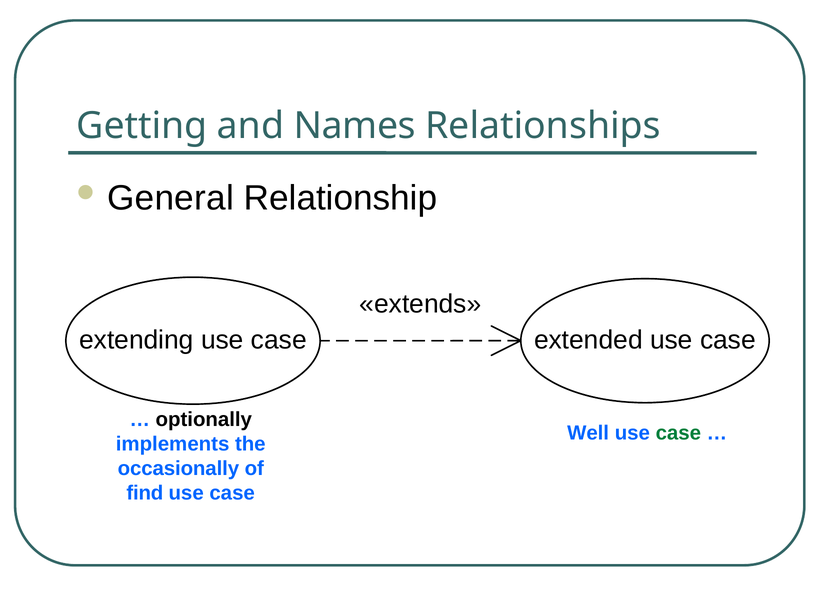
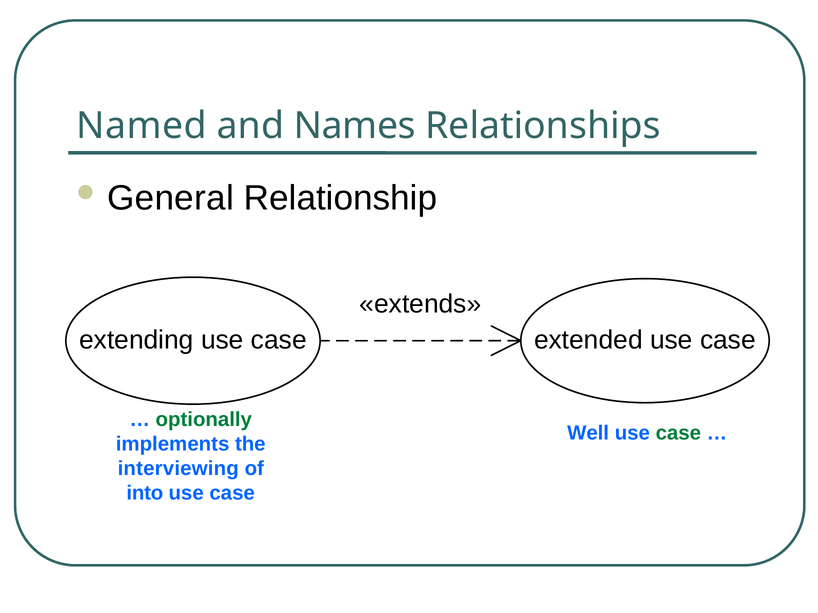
Getting: Getting -> Named
optionally colour: black -> green
occasionally: occasionally -> interviewing
find: find -> into
